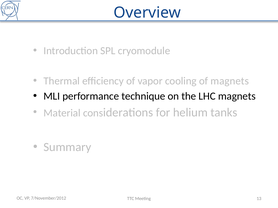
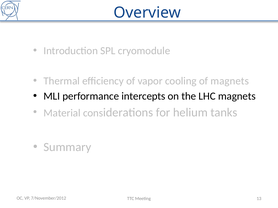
technique: technique -> intercepts
